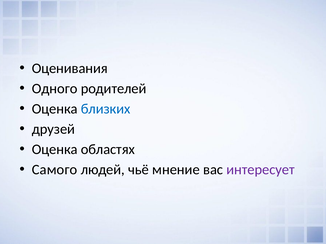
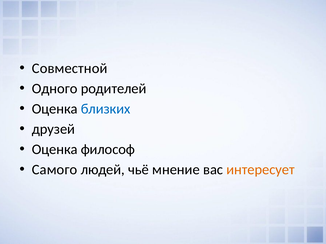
Оценивания: Оценивания -> Совместной
областях: областях -> философ
интересует colour: purple -> orange
